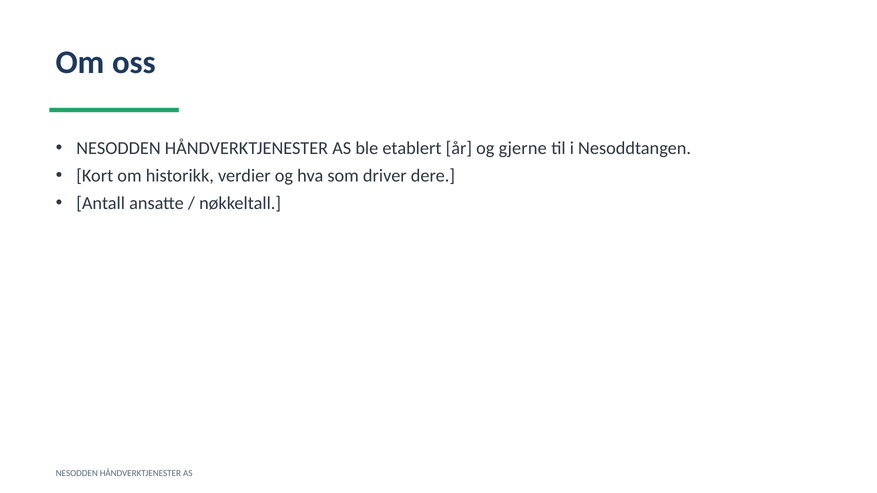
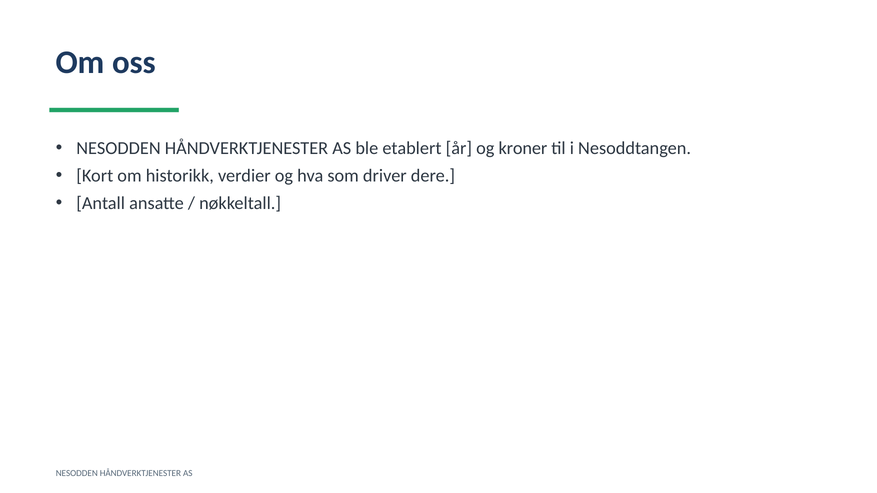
gjerne: gjerne -> kroner
